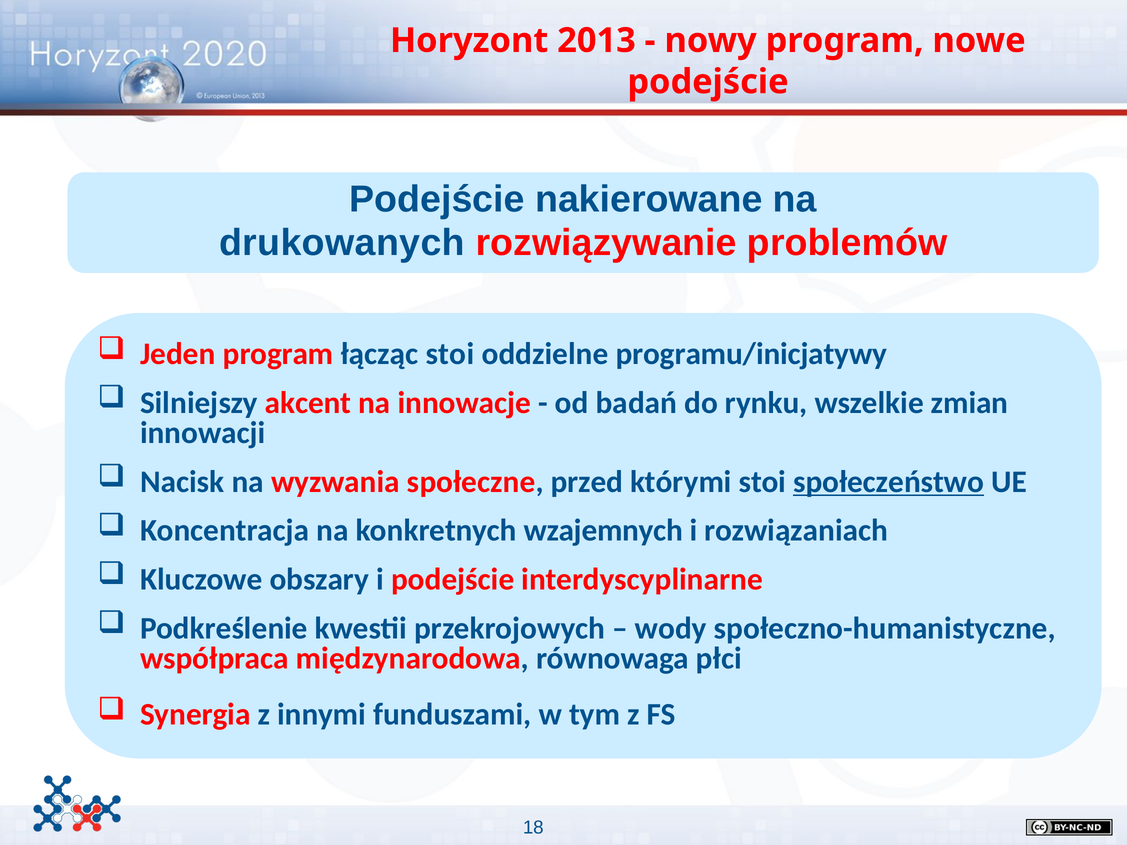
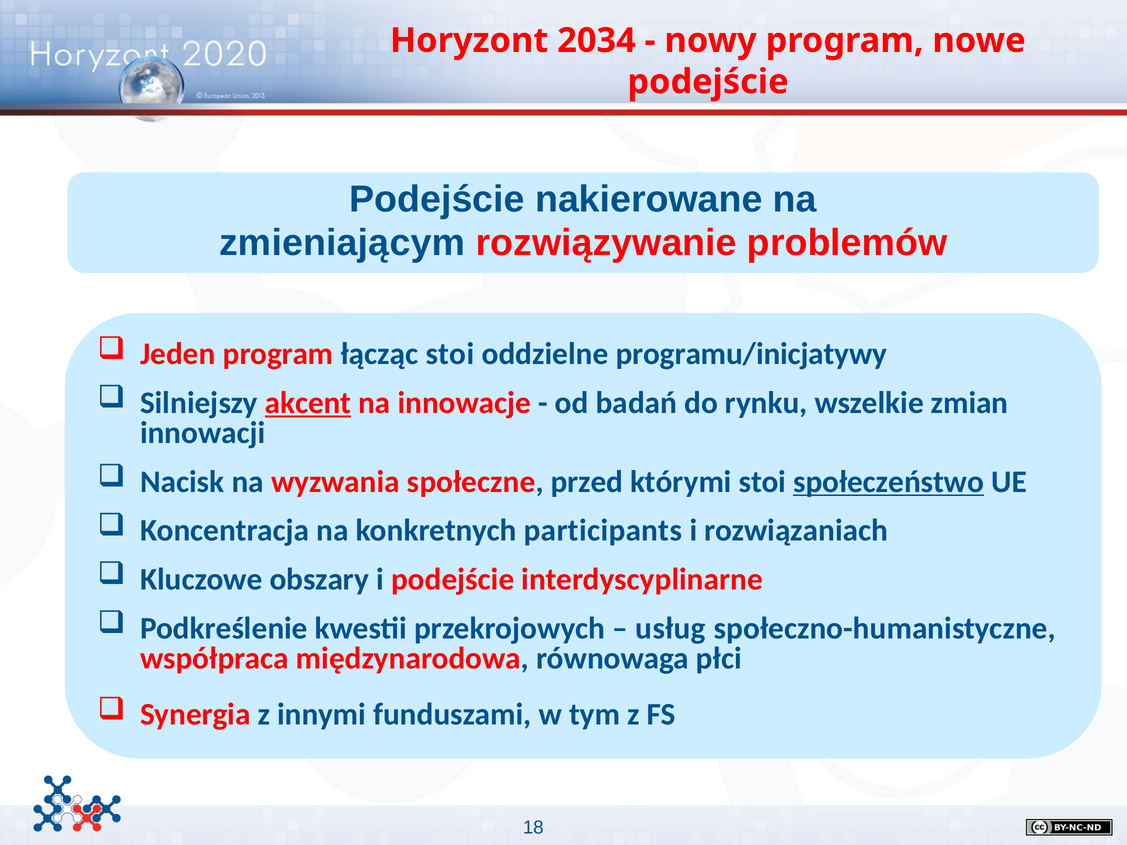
2013: 2013 -> 2034
drukowanych: drukowanych -> zmieniającym
akcent underline: none -> present
wzajemnych: wzajemnych -> participants
wody: wody -> usług
